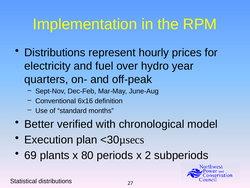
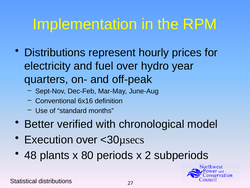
Execution plan: plan -> over
69: 69 -> 48
